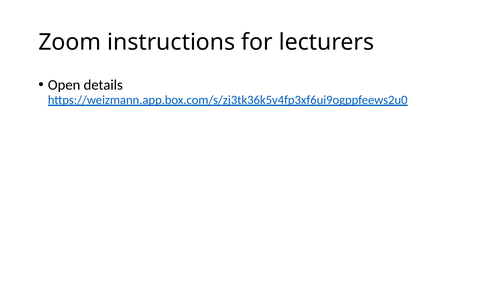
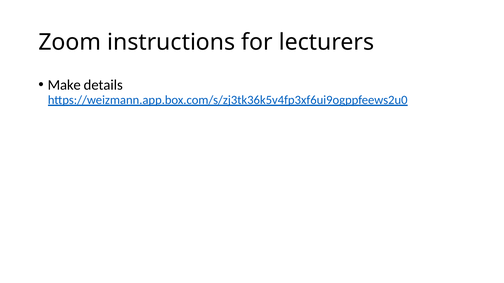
Open: Open -> Make
